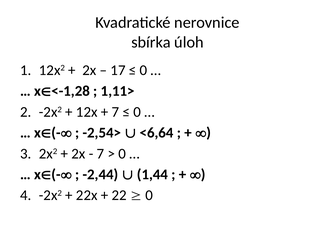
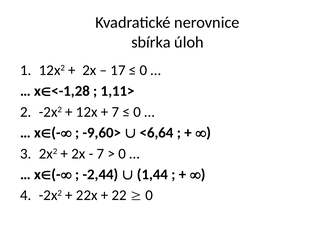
-2,54>: -2,54> -> -9,60>
